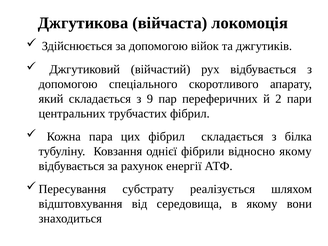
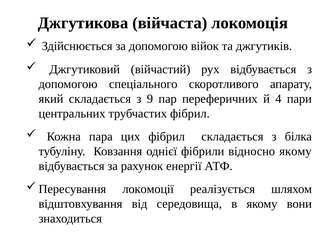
2: 2 -> 4
субстрату: субстрату -> локомоції
